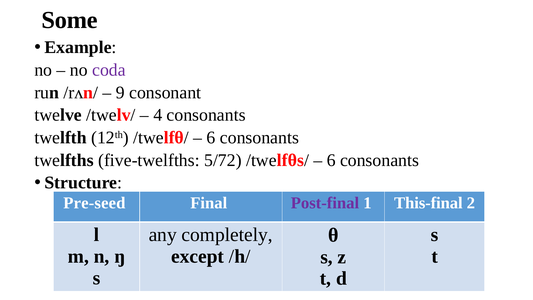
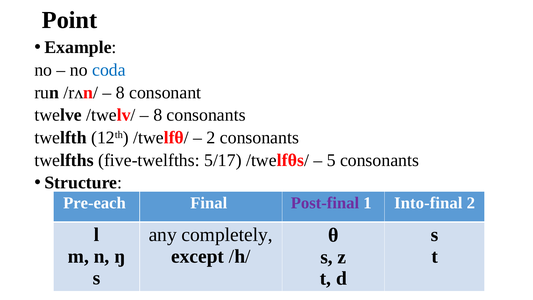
Some: Some -> Point
coda colour: purple -> blue
9 at (120, 92): 9 -> 8
4 at (158, 115): 4 -> 8
6 at (211, 138): 6 -> 2
5/72: 5/72 -> 5/17
6 at (331, 160): 6 -> 5
Pre-seed: Pre-seed -> Pre-each
This-final: This-final -> Into-final
